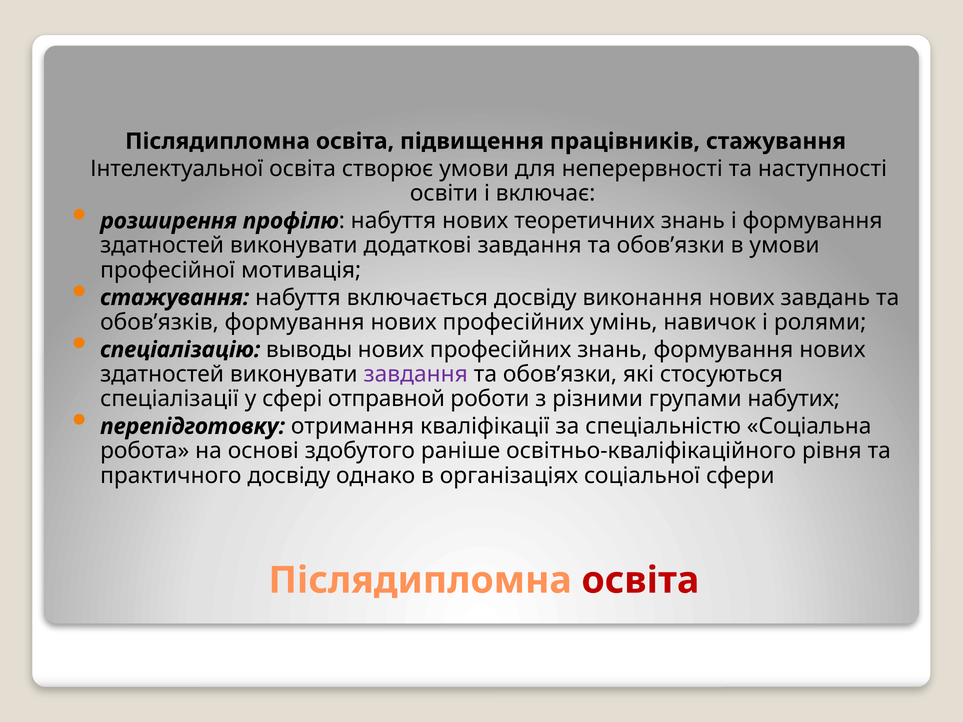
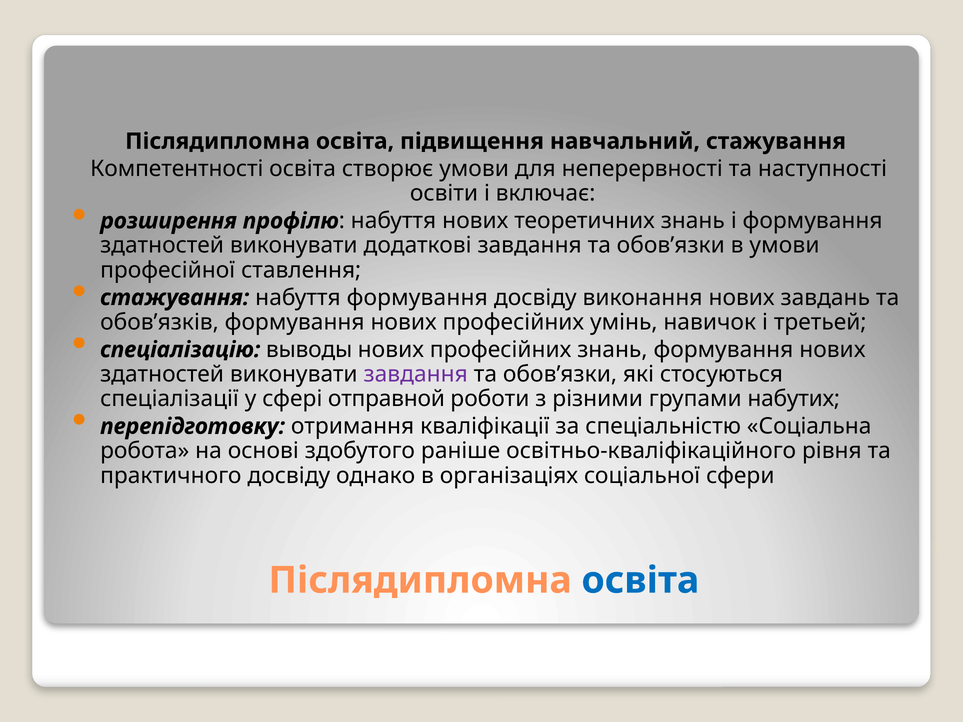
працівників: працівників -> навчальний
Інтелектуальної: Інтелектуальної -> Компетентності
мотивація: мотивація -> ставлення
набуття включається: включається -> формування
ролями: ролями -> третьей
освіта at (640, 581) colour: red -> blue
